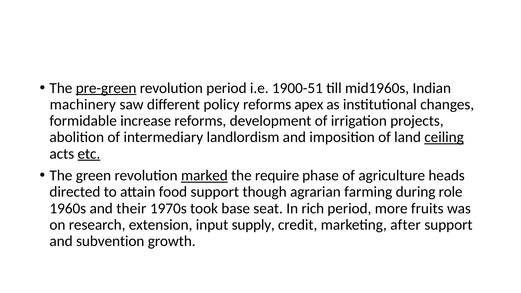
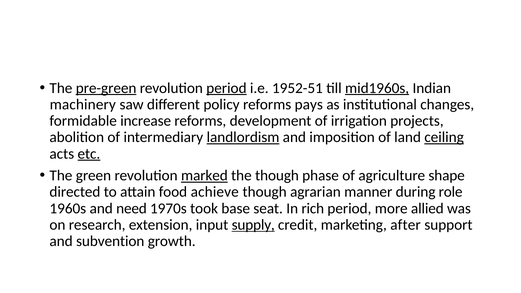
period at (226, 88) underline: none -> present
1900-51: 1900-51 -> 1952-51
mid1960s underline: none -> present
apex: apex -> pays
landlordism underline: none -> present
the require: require -> though
heads: heads -> shape
food support: support -> achieve
farming: farming -> manner
their: their -> need
fruits: fruits -> allied
supply underline: none -> present
